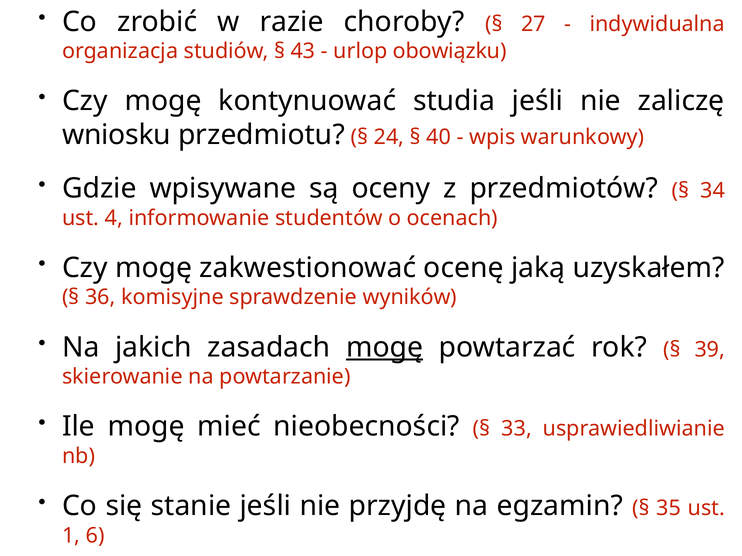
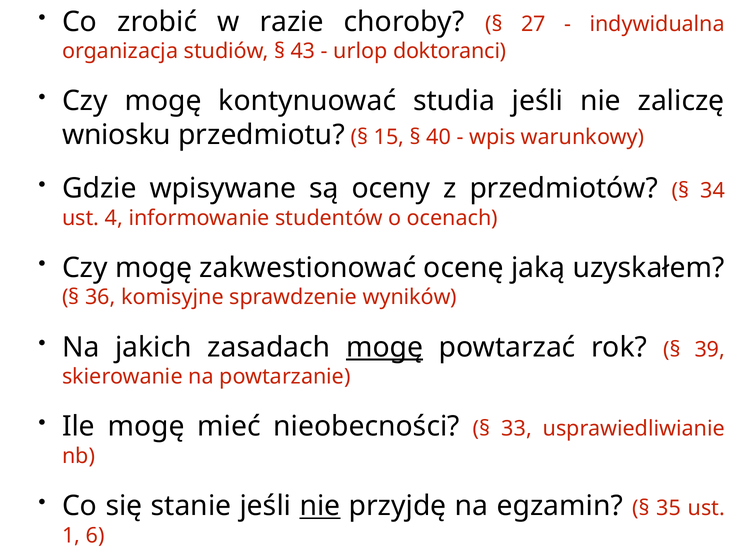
obowiązku: obowiązku -> doktoranci
24: 24 -> 15
nie at (320, 506) underline: none -> present
